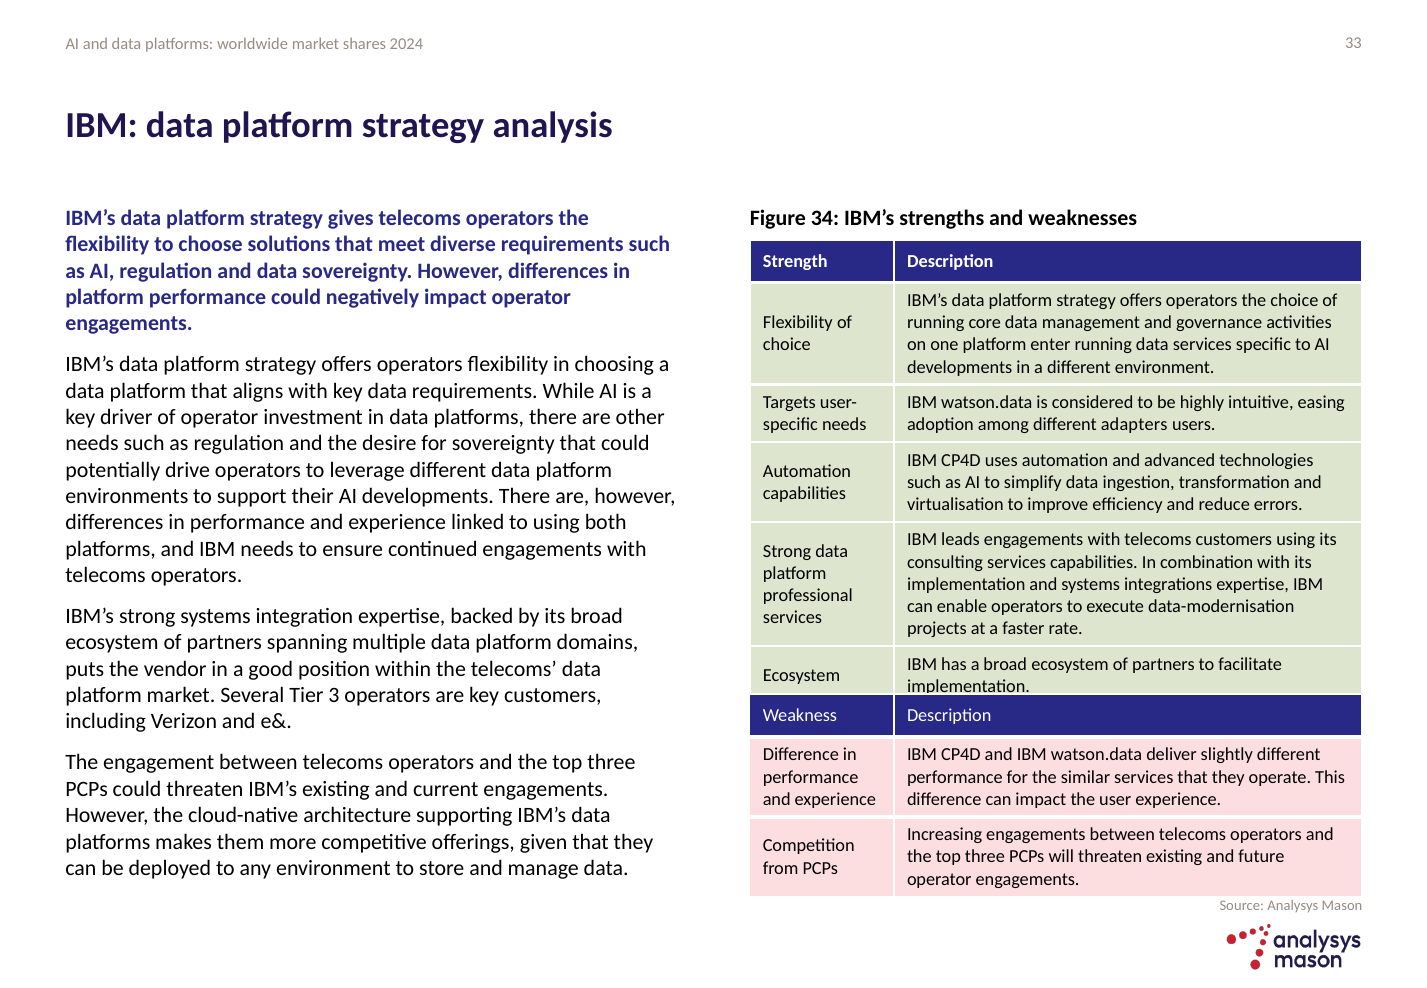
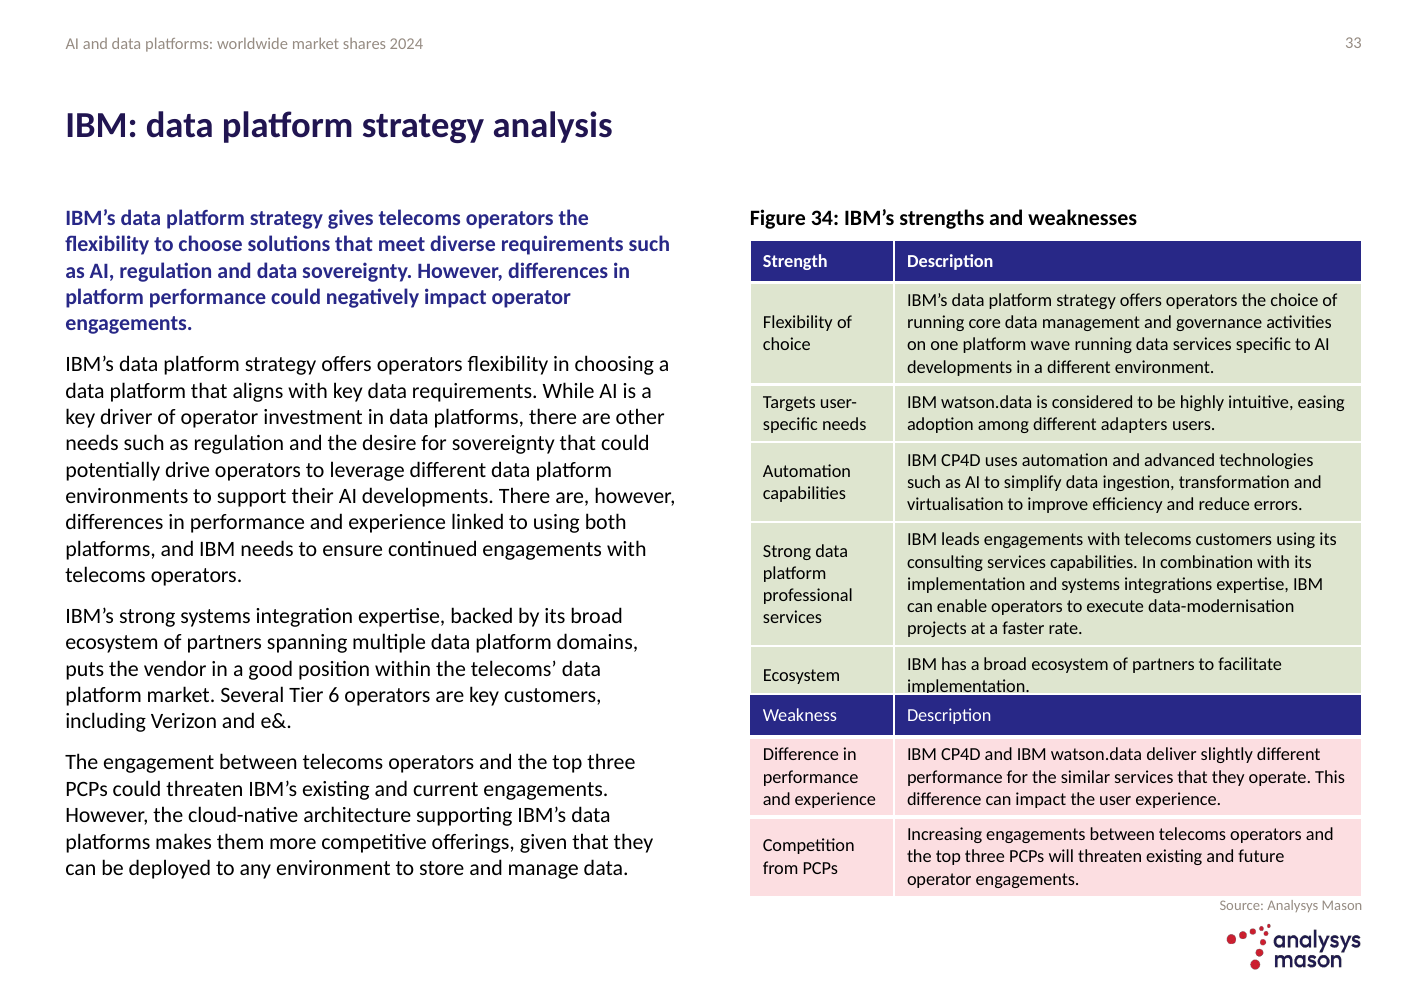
enter: enter -> wave
3: 3 -> 6
